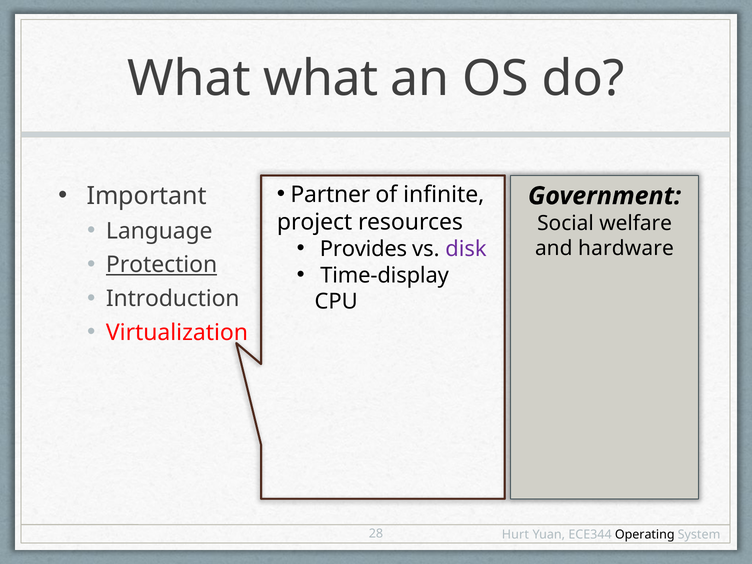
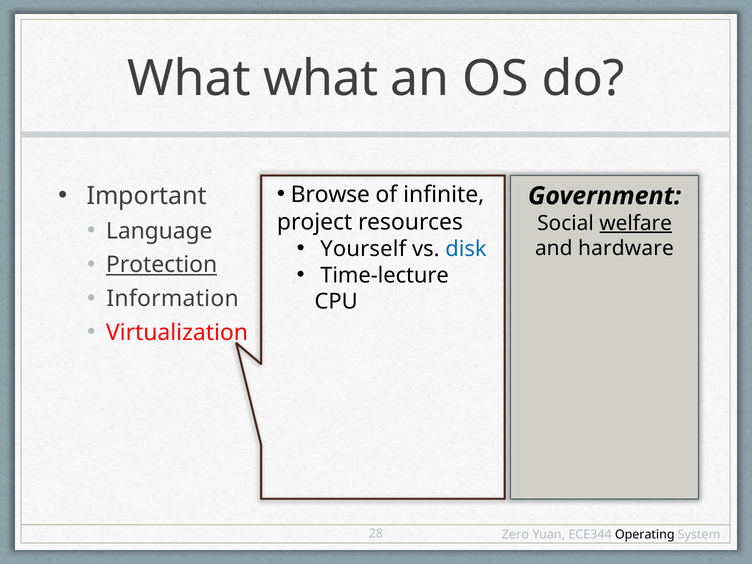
Partner: Partner -> Browse
welfare underline: none -> present
Provides: Provides -> Yourself
disk colour: purple -> blue
Time-display: Time-display -> Time-lecture
Introduction: Introduction -> Information
Hurt: Hurt -> Zero
